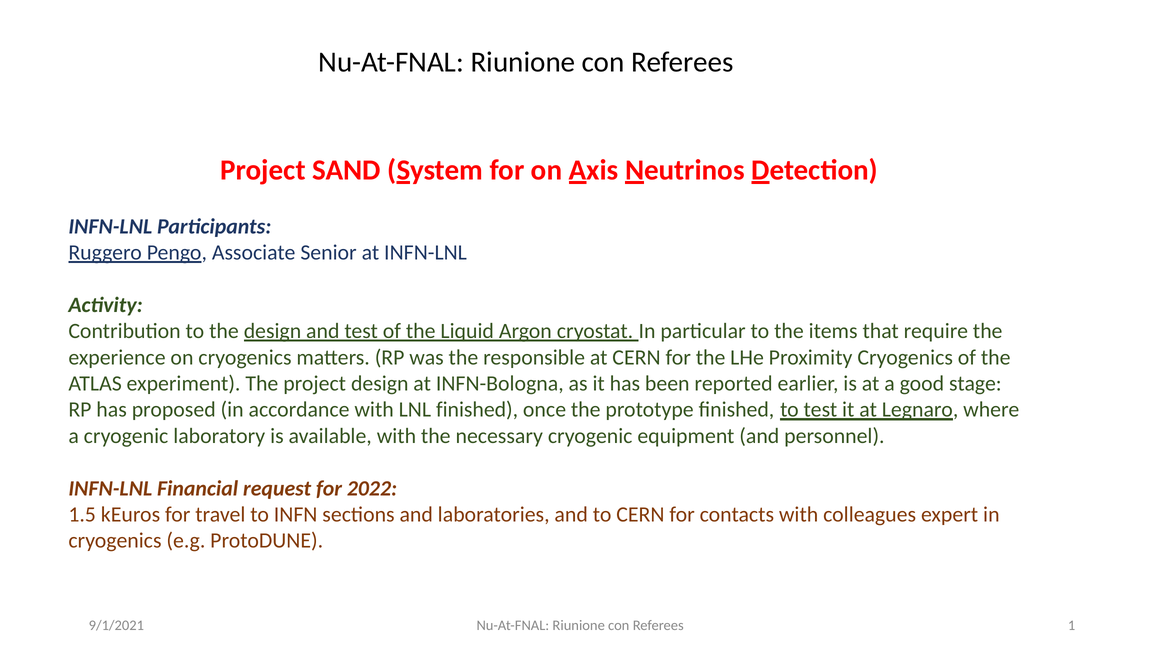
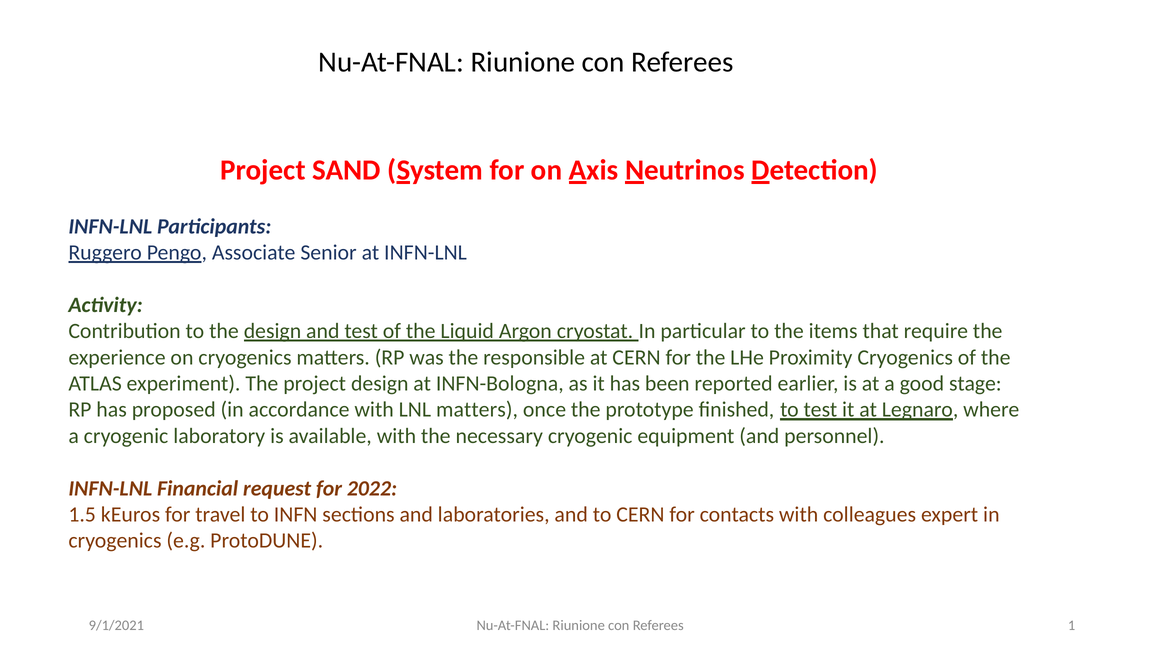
LNL finished: finished -> matters
